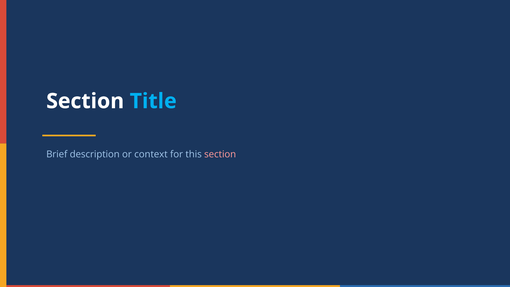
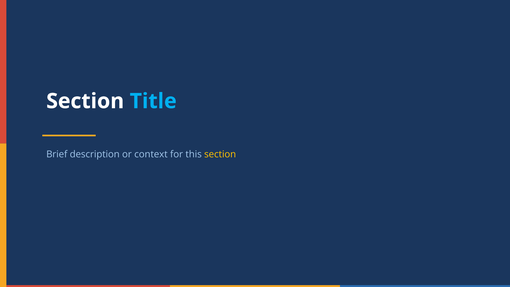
section at (220, 154) colour: pink -> yellow
